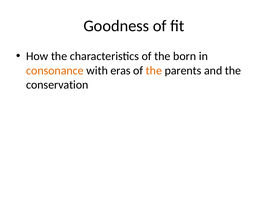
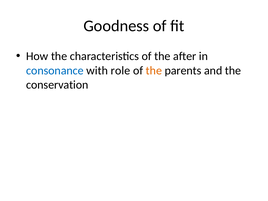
born: born -> after
consonance colour: orange -> blue
eras: eras -> role
